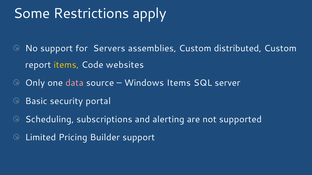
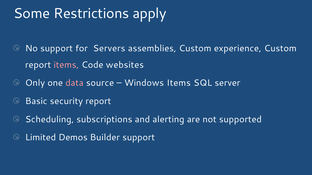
distributed: distributed -> experience
items at (66, 65) colour: yellow -> pink
security portal: portal -> report
Pricing: Pricing -> Demos
